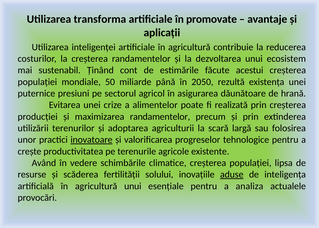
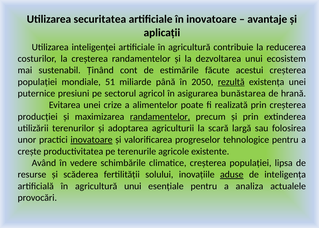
transforma: transforma -> securitatea
în promovate: promovate -> inovatoare
50: 50 -> 51
rezultă underline: none -> present
dăunătoare: dăunătoare -> bunăstarea
randamentelor at (160, 116) underline: none -> present
